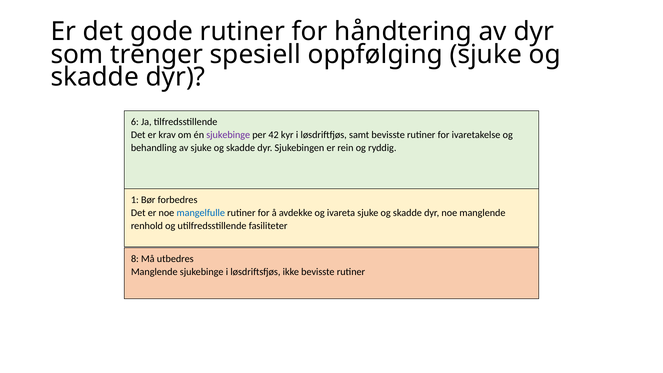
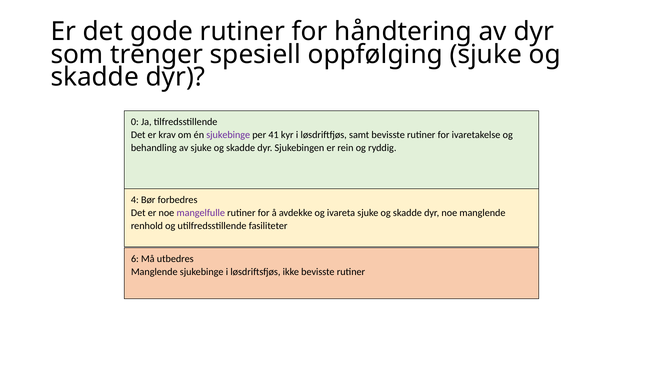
6: 6 -> 0
42: 42 -> 41
1: 1 -> 4
mangelfulle colour: blue -> purple
8: 8 -> 6
